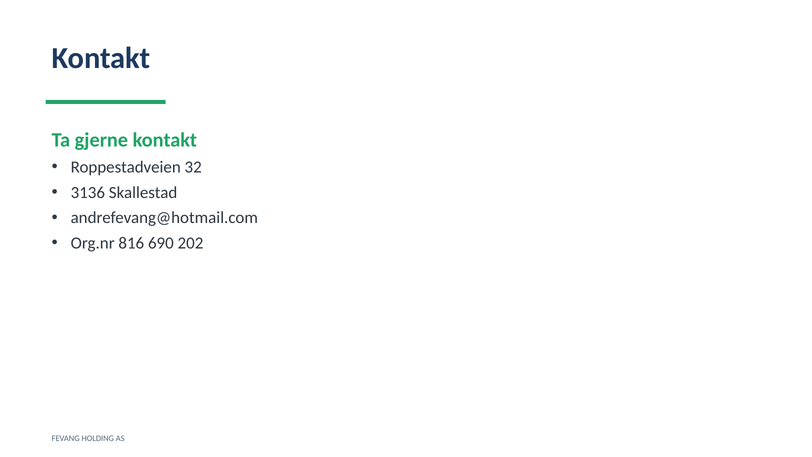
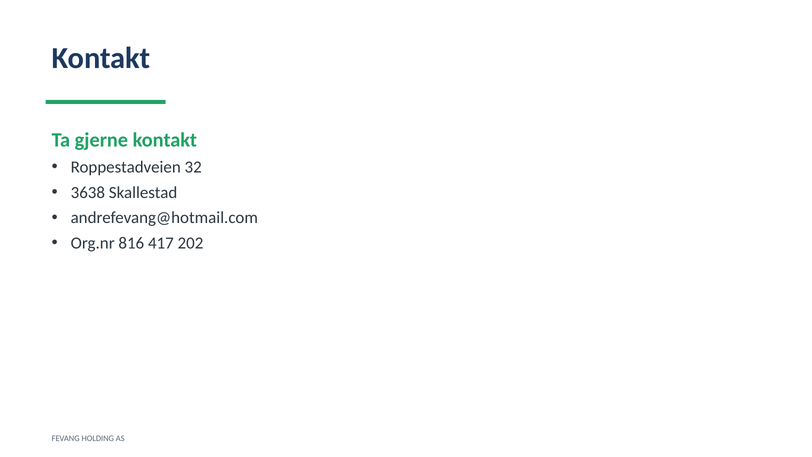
3136: 3136 -> 3638
690: 690 -> 417
